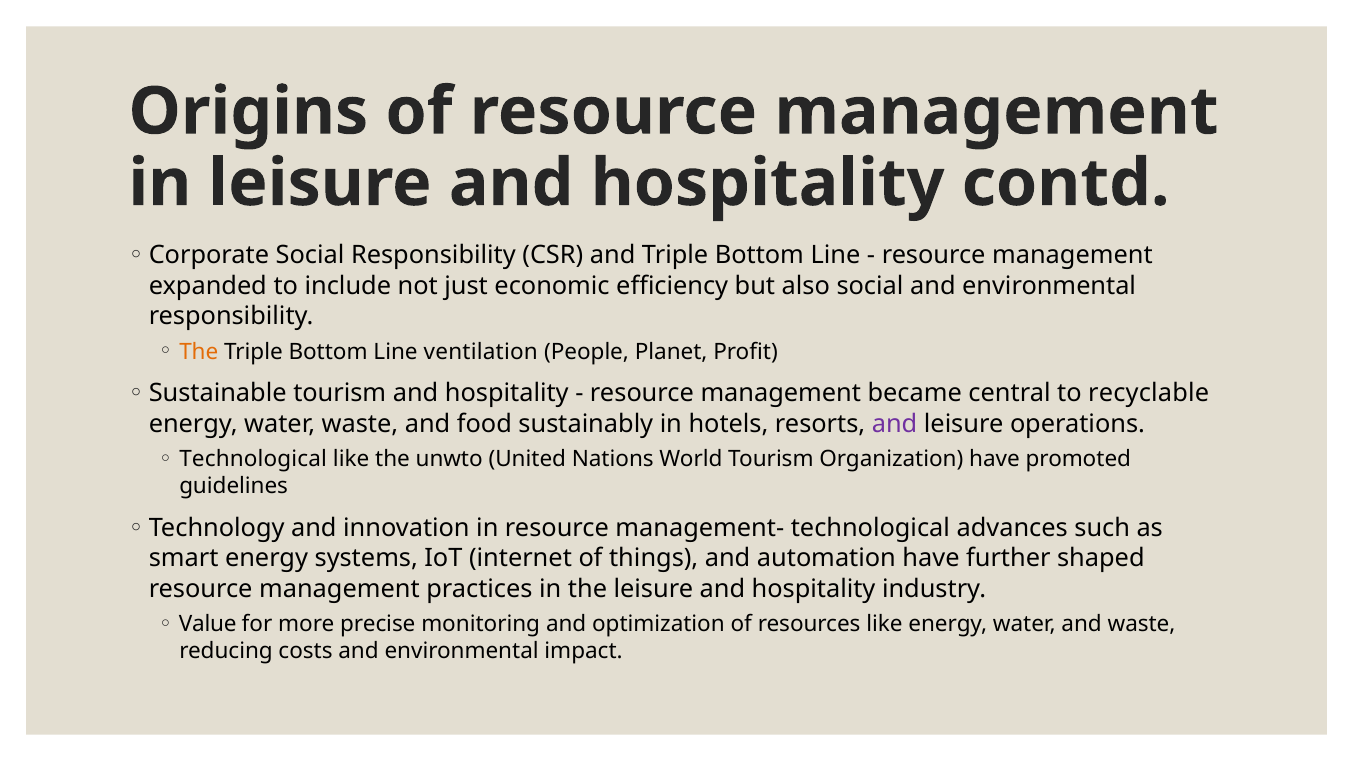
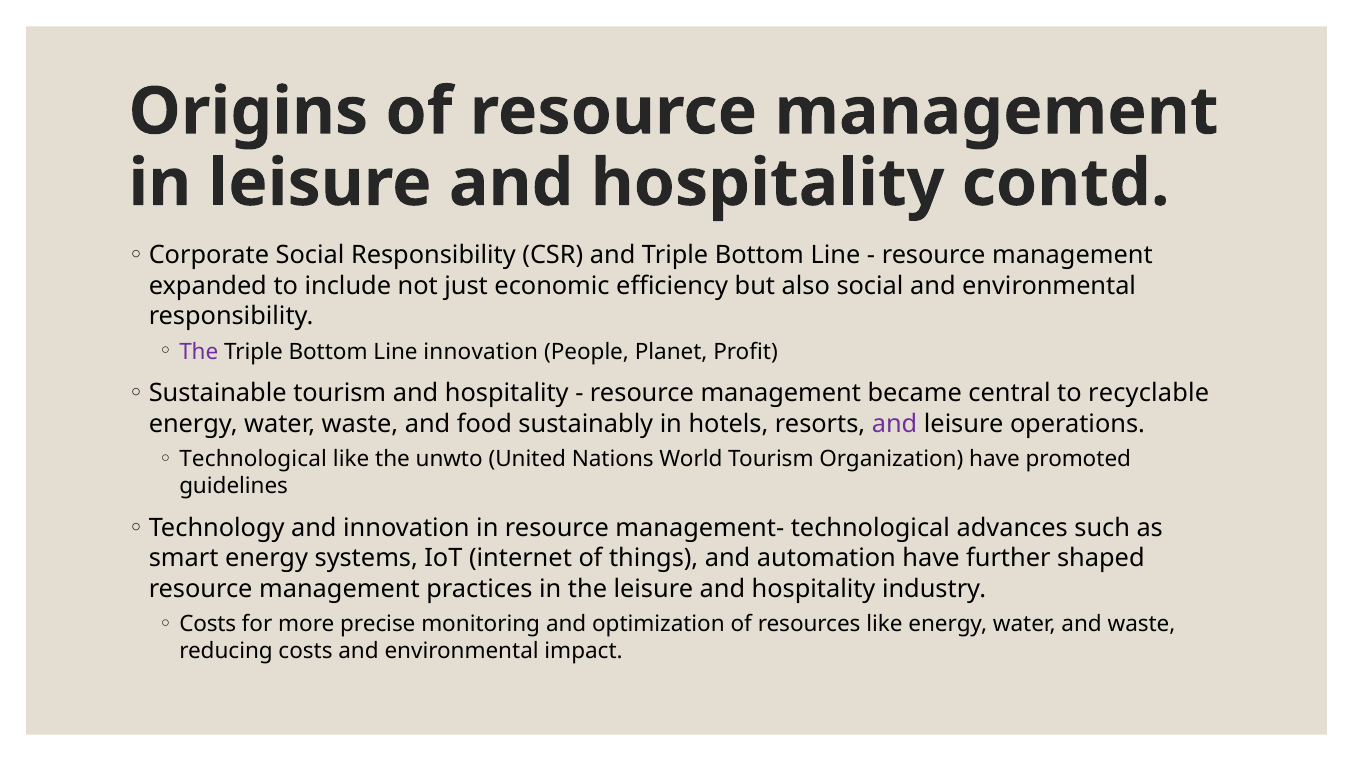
The at (199, 352) colour: orange -> purple
Line ventilation: ventilation -> innovation
Value at (208, 625): Value -> Costs
